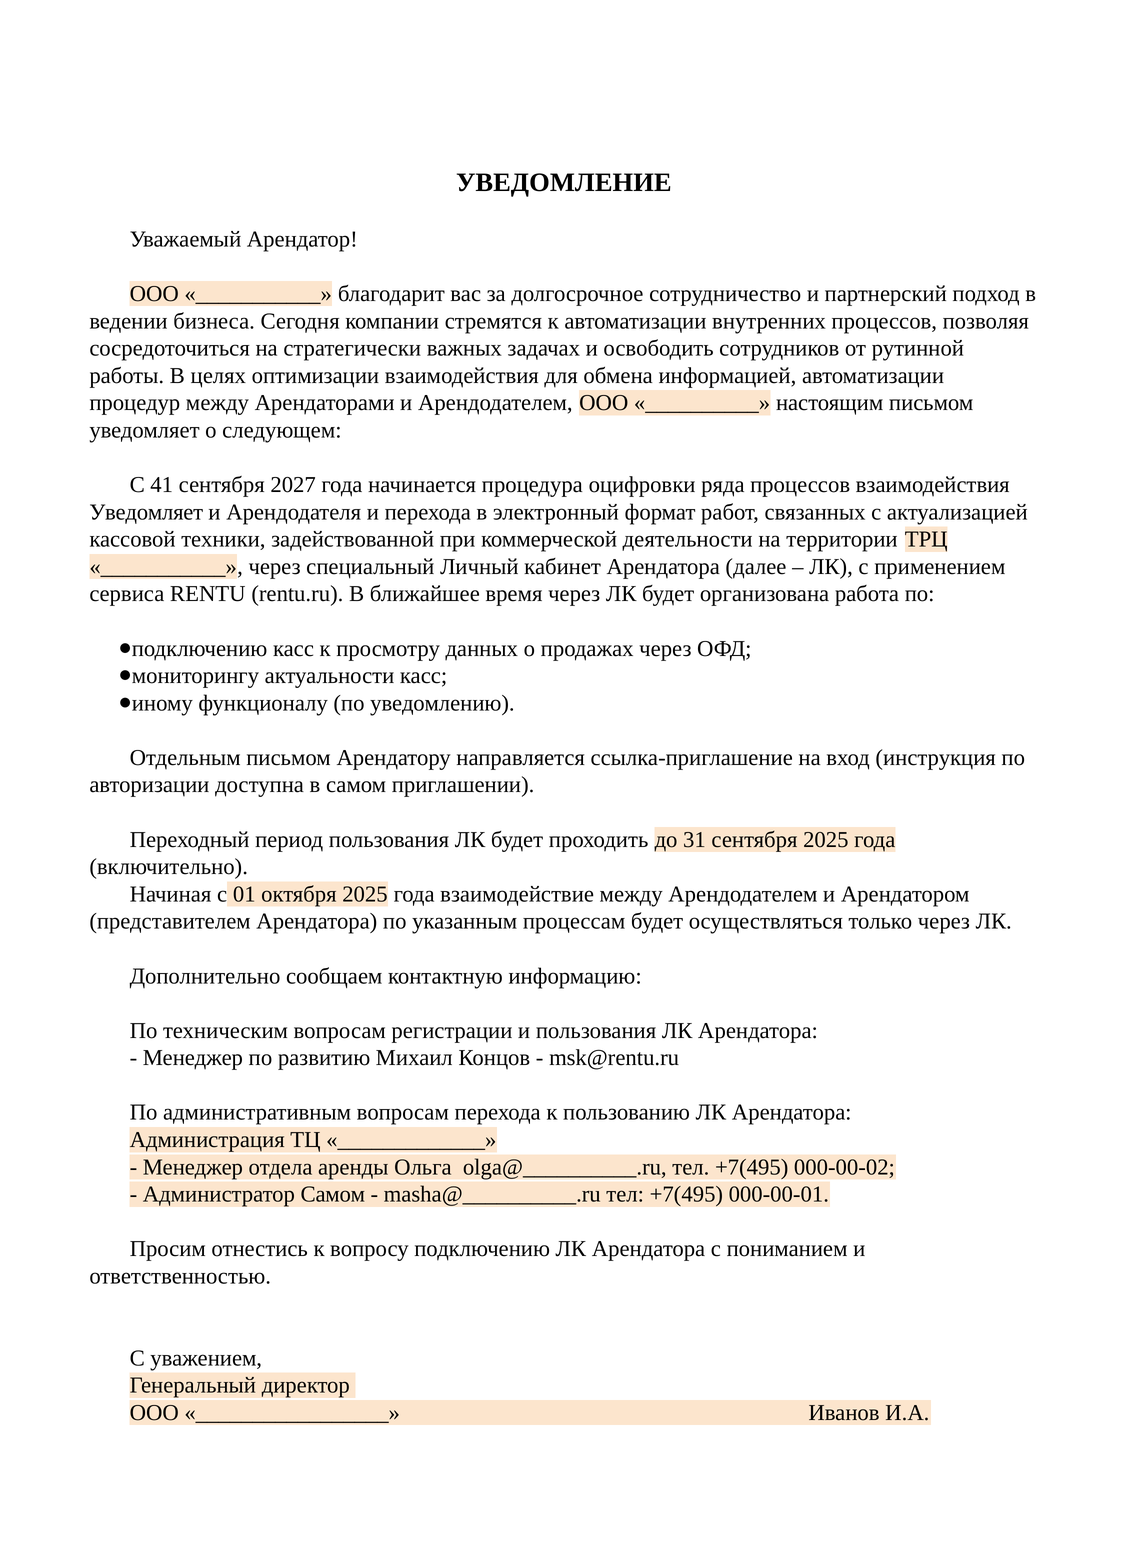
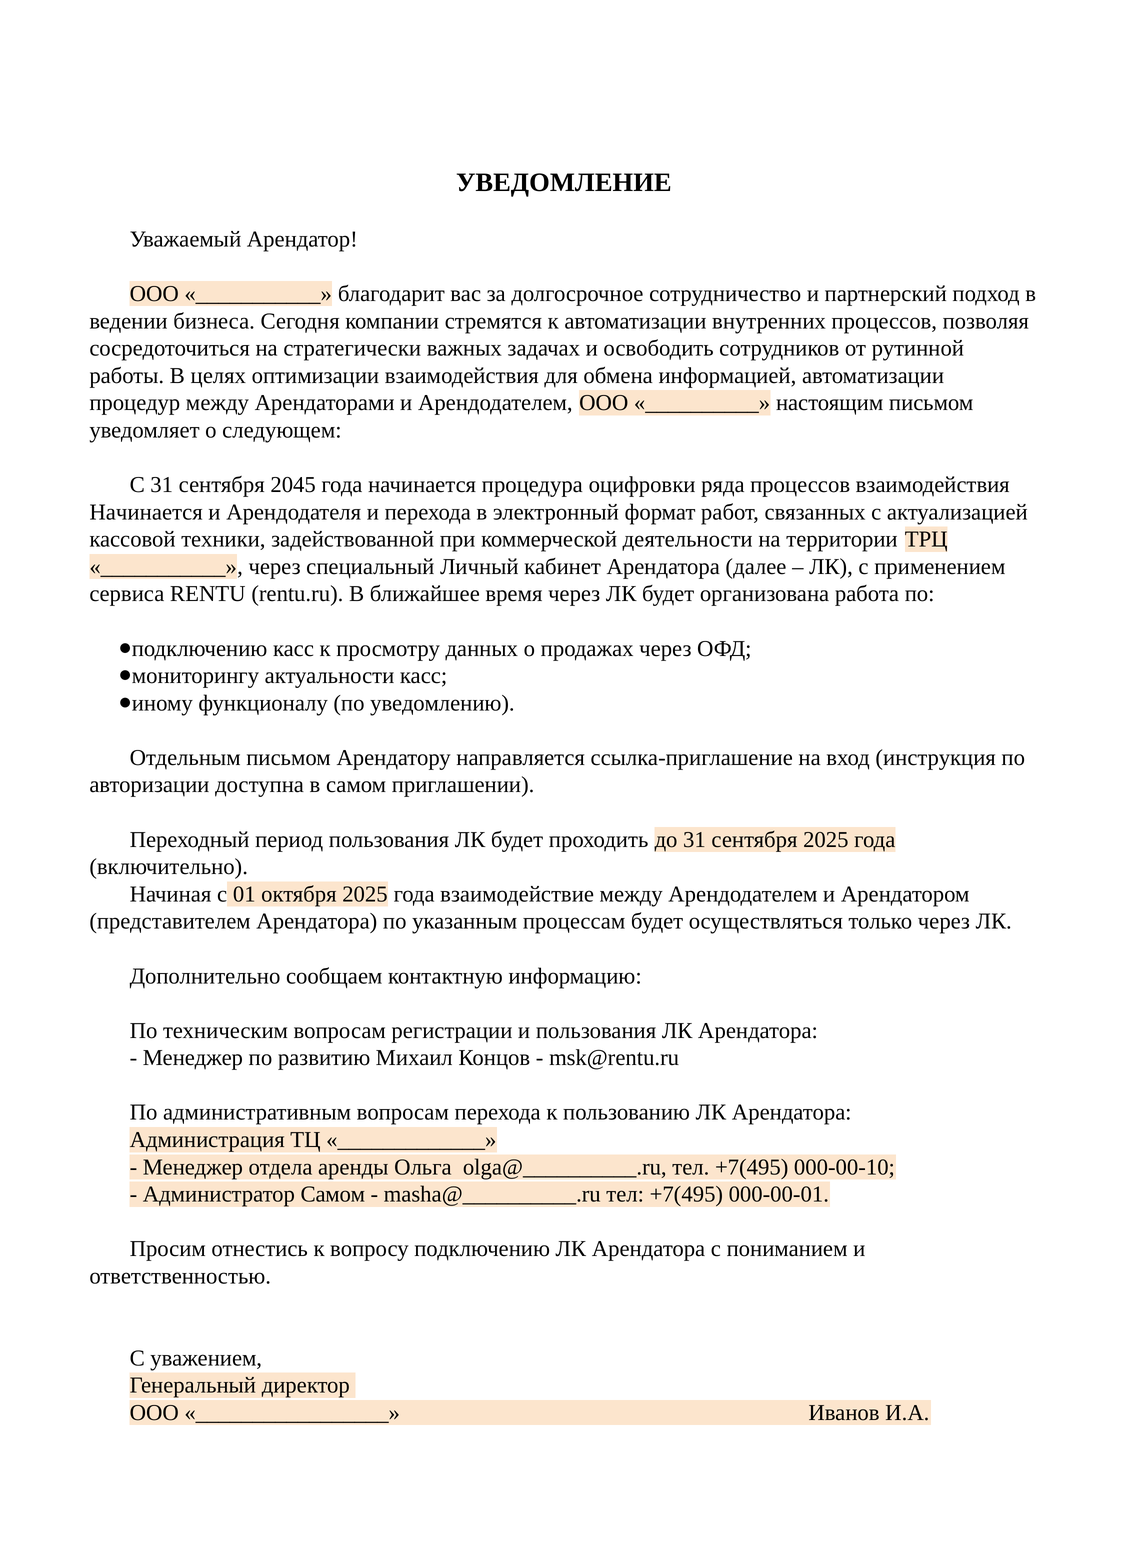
С 41: 41 -> 31
2027: 2027 -> 2045
Уведомляет at (146, 512): Уведомляет -> Начинается
000-00-02: 000-00-02 -> 000-00-10
